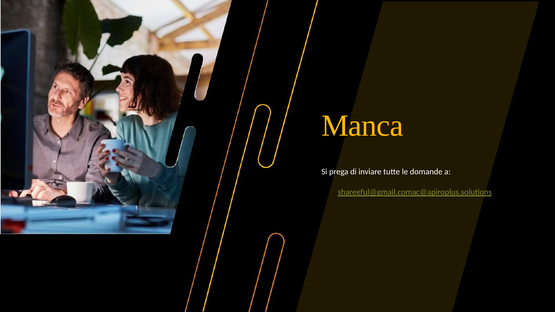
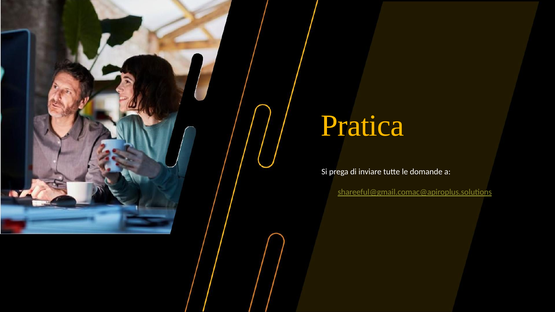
Manca: Manca -> Pratica
